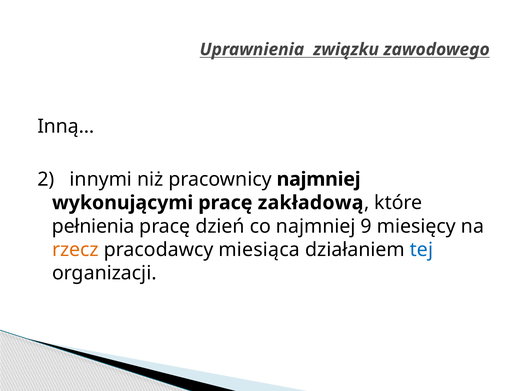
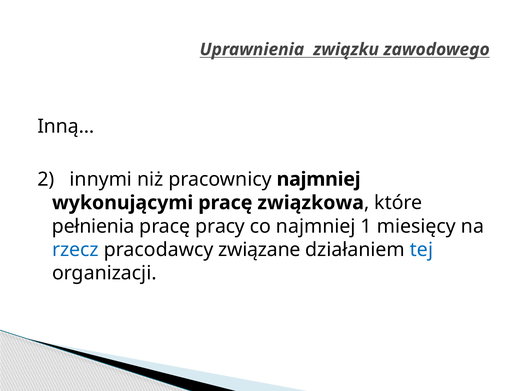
zakładową: zakładową -> związkowa
dzień: dzień -> pracy
9: 9 -> 1
rzecz colour: orange -> blue
miesiąca: miesiąca -> związane
